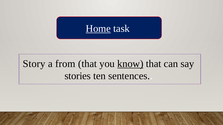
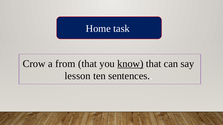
Home underline: present -> none
Story: Story -> Crow
stories: stories -> lesson
